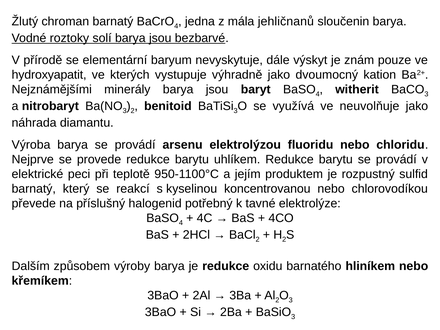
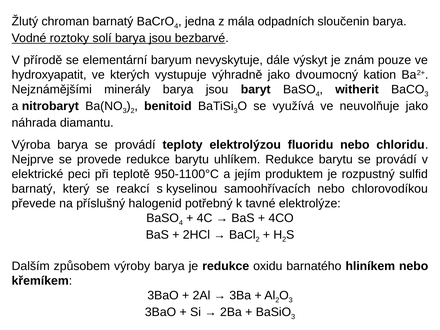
jehličnanů: jehličnanů -> odpadních
arsenu: arsenu -> teploty
koncentrovanou: koncentrovanou -> samoohřívacích
